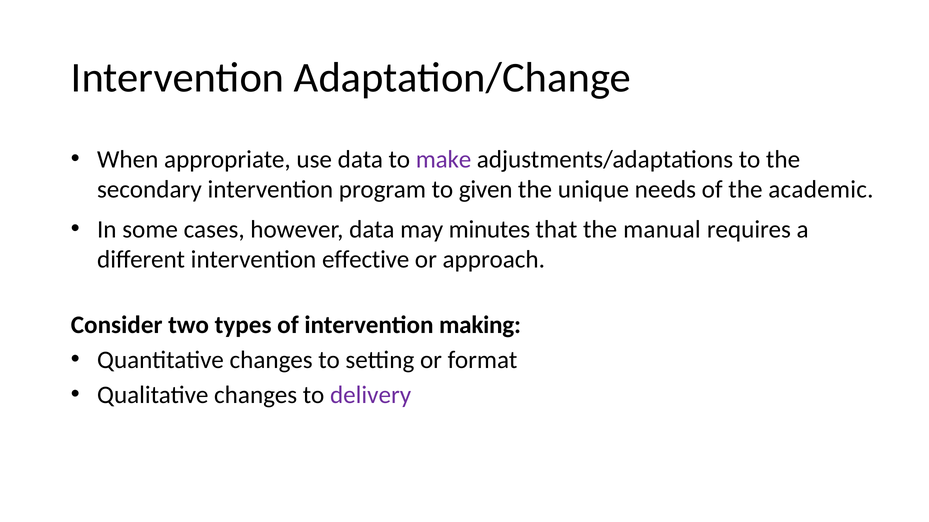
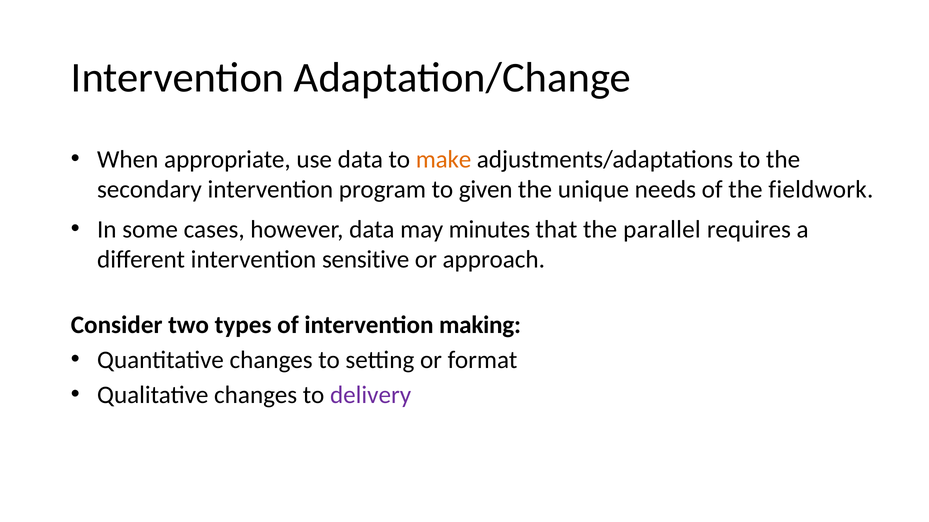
make colour: purple -> orange
academic: academic -> fieldwork
manual: manual -> parallel
effective: effective -> sensitive
